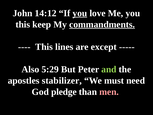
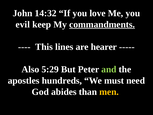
14:12: 14:12 -> 14:32
you at (80, 13) underline: present -> none
this at (23, 24): this -> evil
except: except -> hearer
stabilizer: stabilizer -> hundreds
pledge: pledge -> abides
men colour: pink -> yellow
